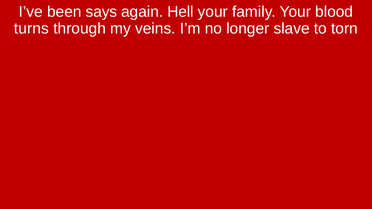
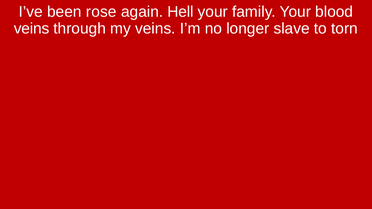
says: says -> rose
turns at (31, 29): turns -> veins
